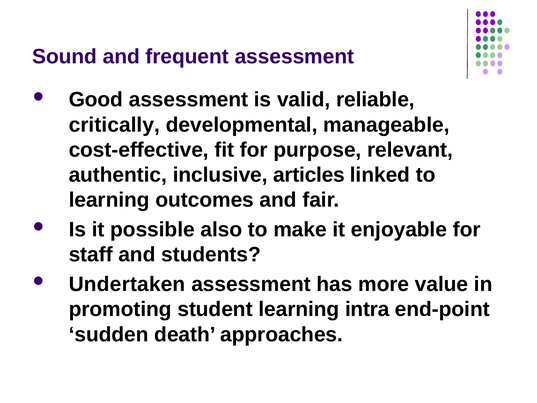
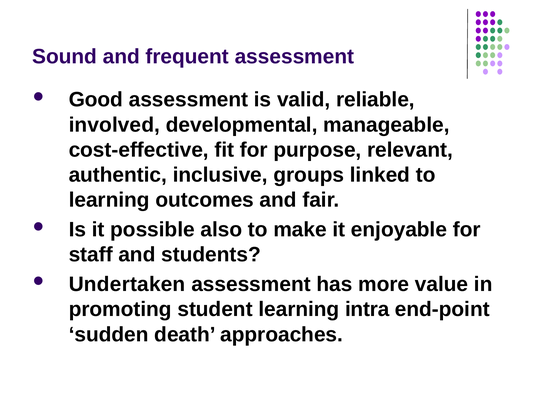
critically: critically -> involved
articles: articles -> groups
